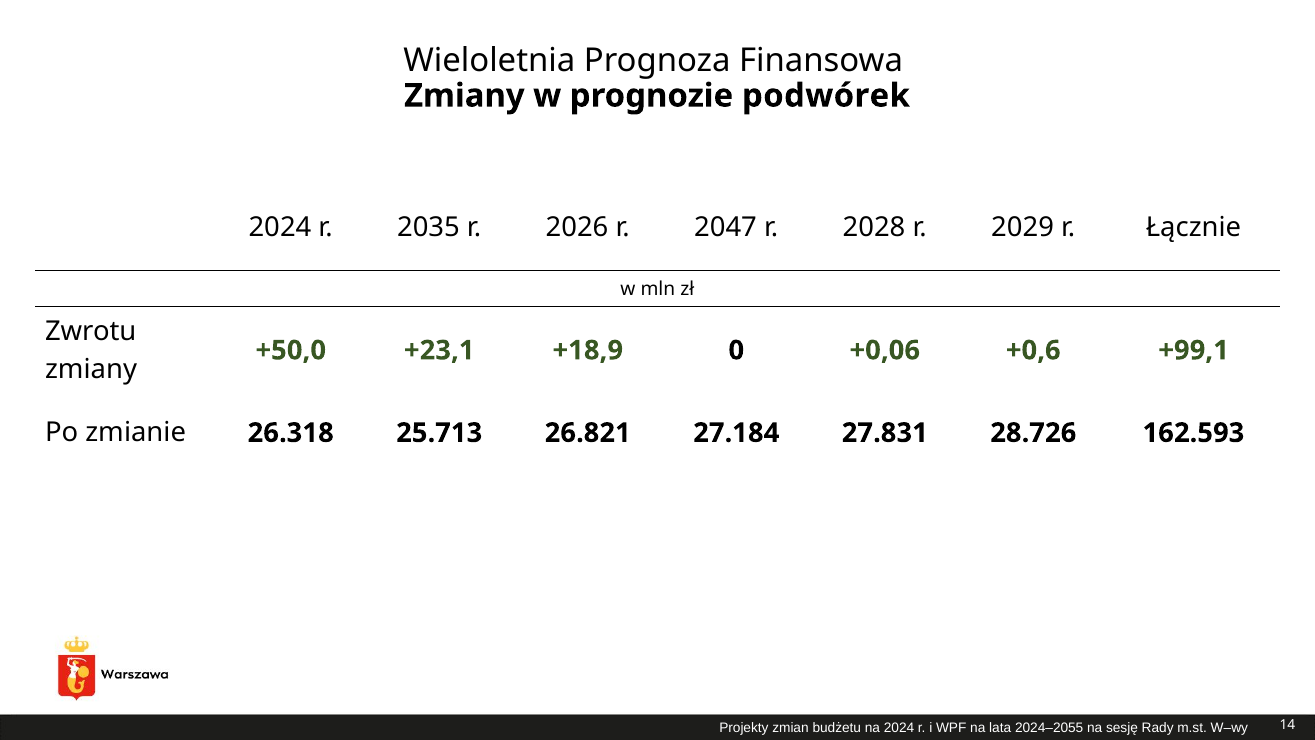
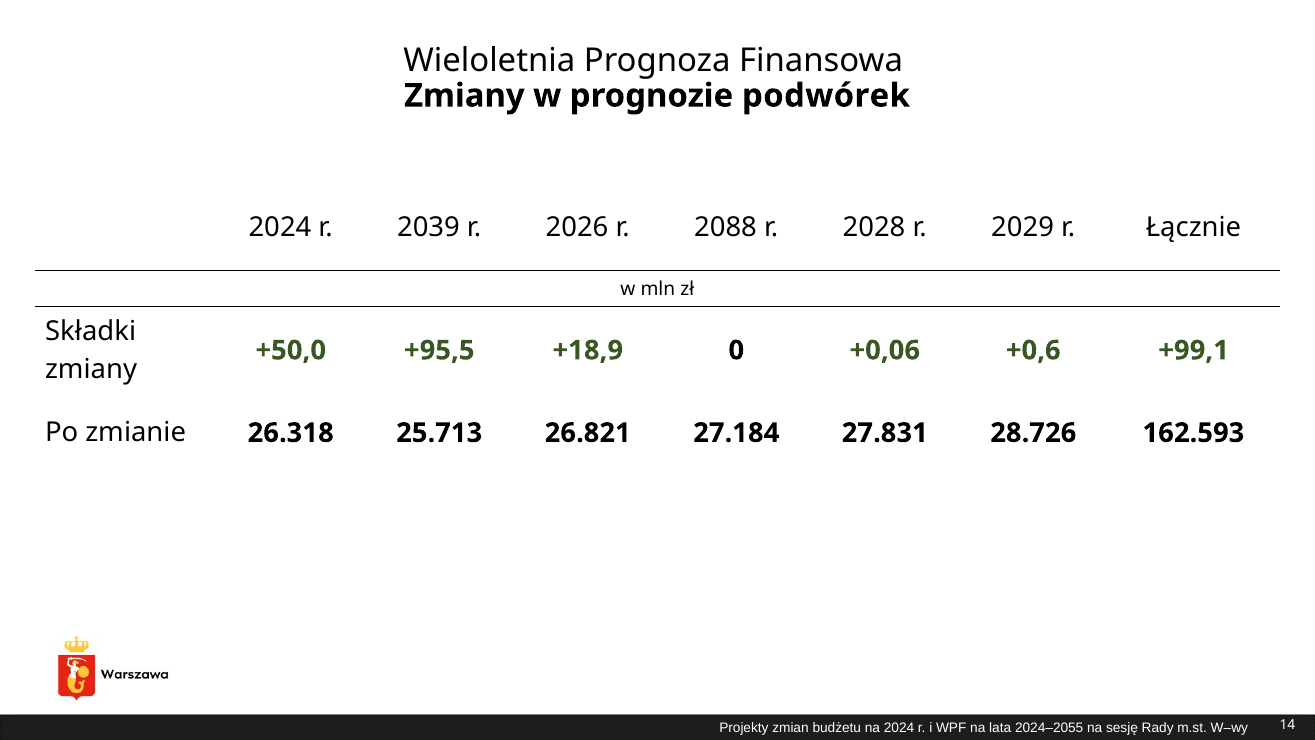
2035: 2035 -> 2039
2047: 2047 -> 2088
Zwrotu: Zwrotu -> Składki
+23,1: +23,1 -> +95,5
